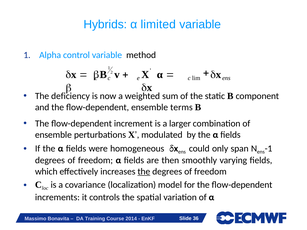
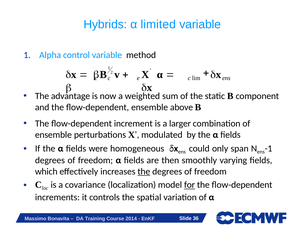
deficiency: deficiency -> advantage
terms: terms -> above
for underline: none -> present
